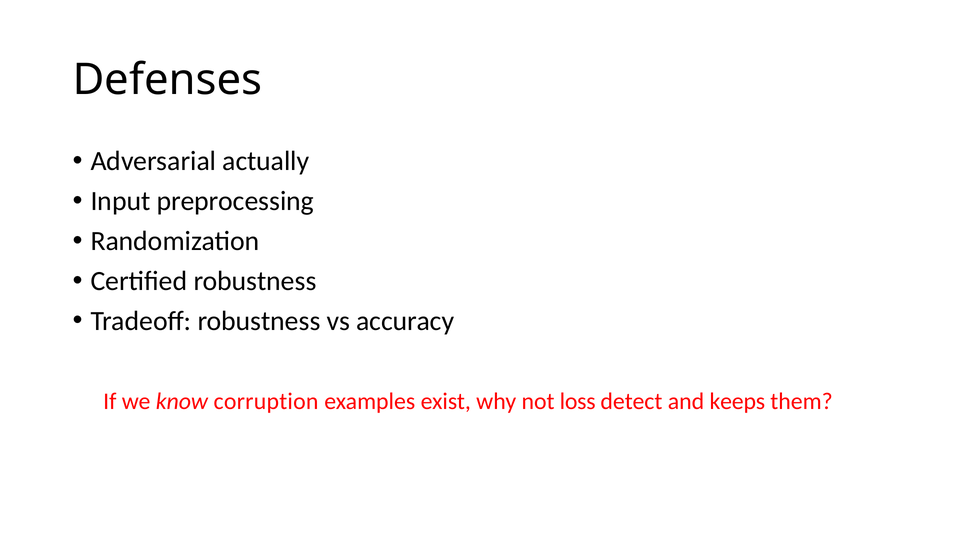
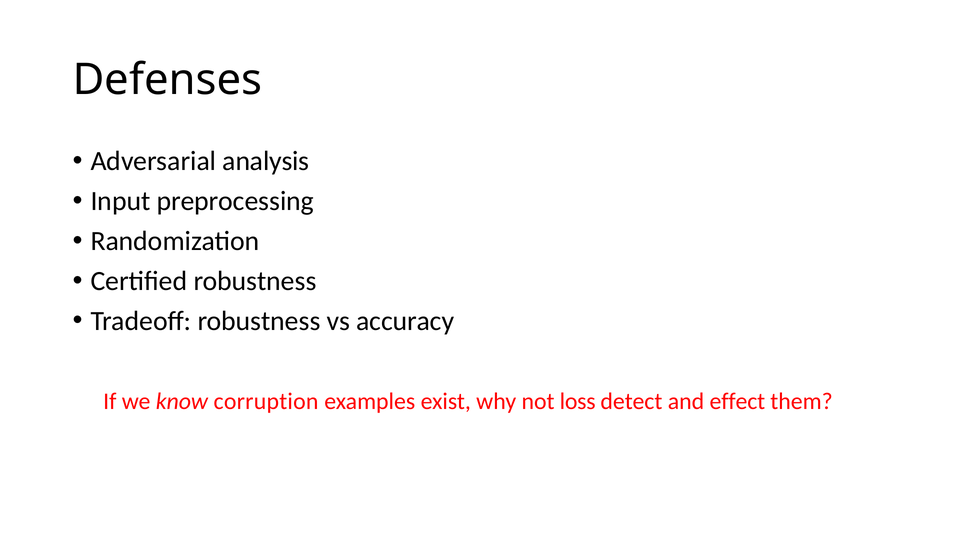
actually: actually -> analysis
keeps: keeps -> effect
